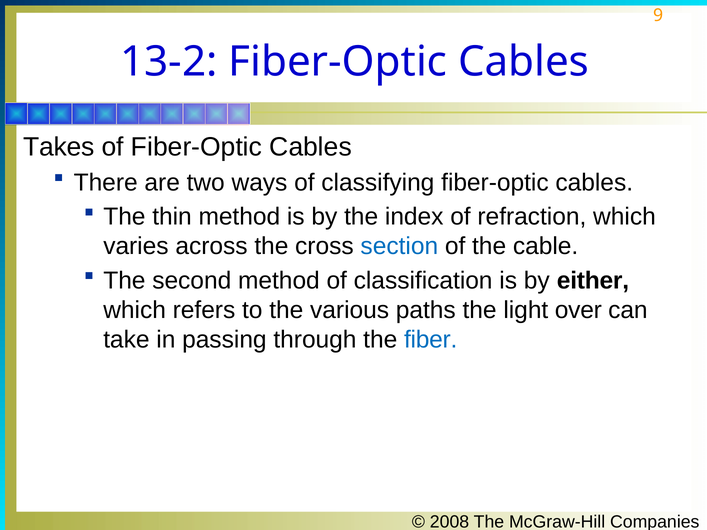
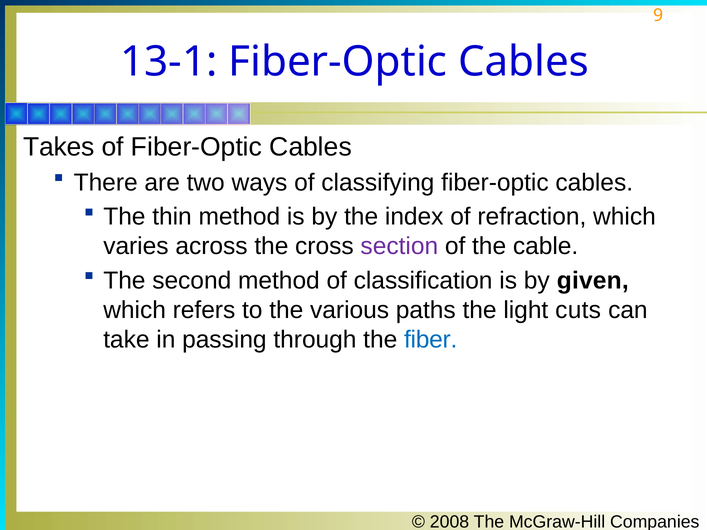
13-2: 13-2 -> 13-1
section colour: blue -> purple
either: either -> given
over: over -> cuts
